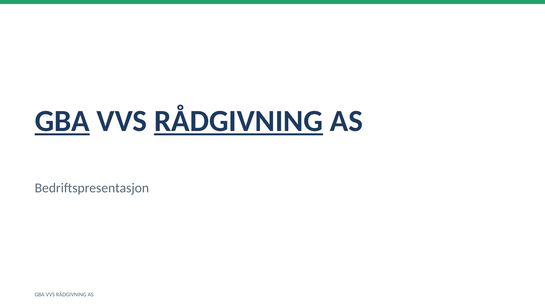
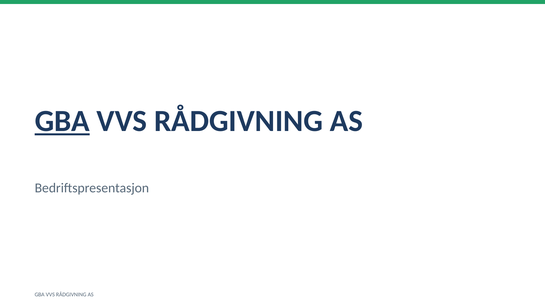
RÅDGIVNING at (238, 121) underline: present -> none
